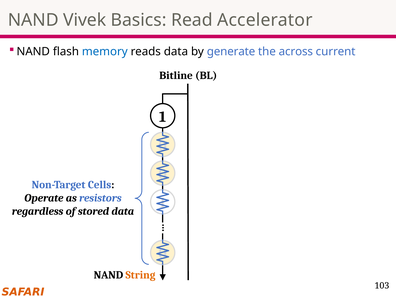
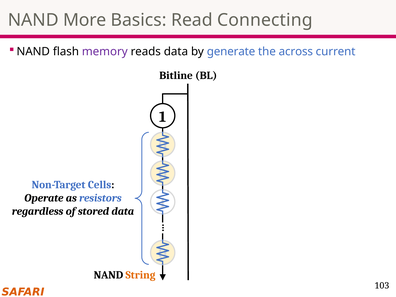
Vivek: Vivek -> More
Accelerator: Accelerator -> Connecting
memory colour: blue -> purple
